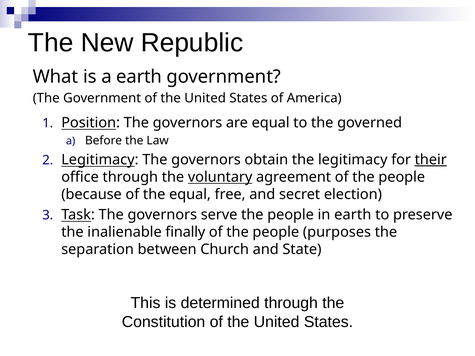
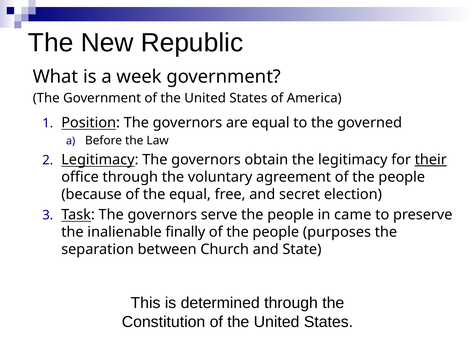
a earth: earth -> week
voluntary underline: present -> none
in earth: earth -> came
